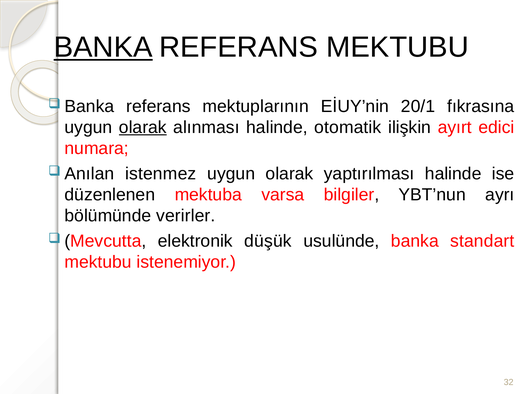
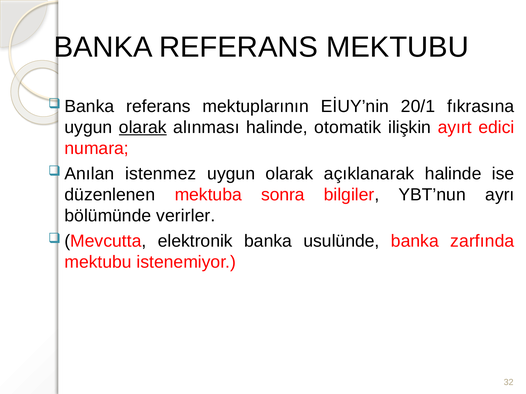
BANKA at (103, 47) underline: present -> none
yaptırılması: yaptırılması -> açıklanarak
varsa: varsa -> sonra
elektronik düşük: düşük -> banka
standart: standart -> zarfında
